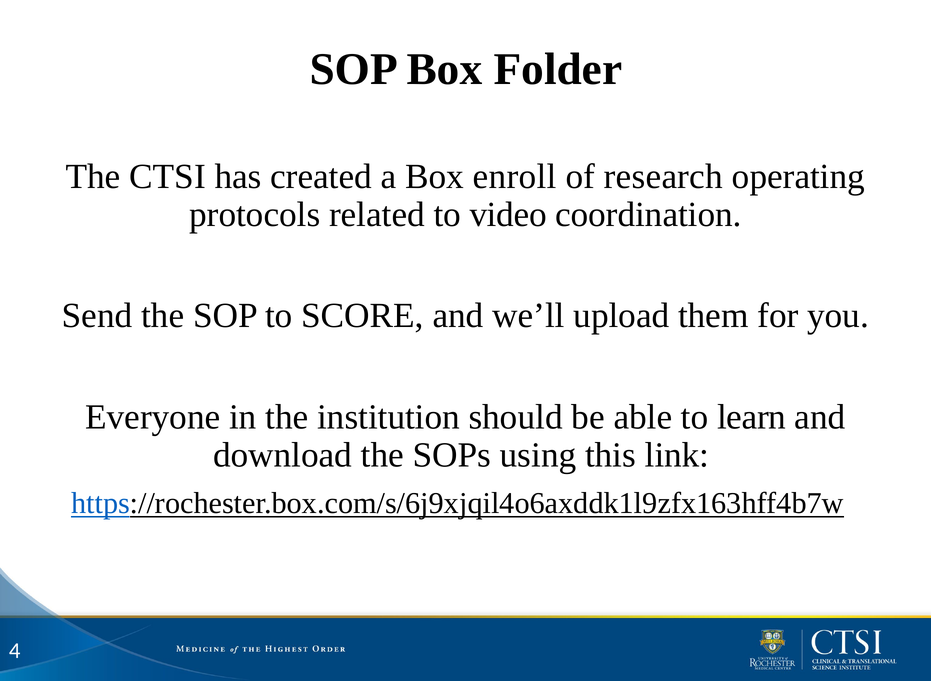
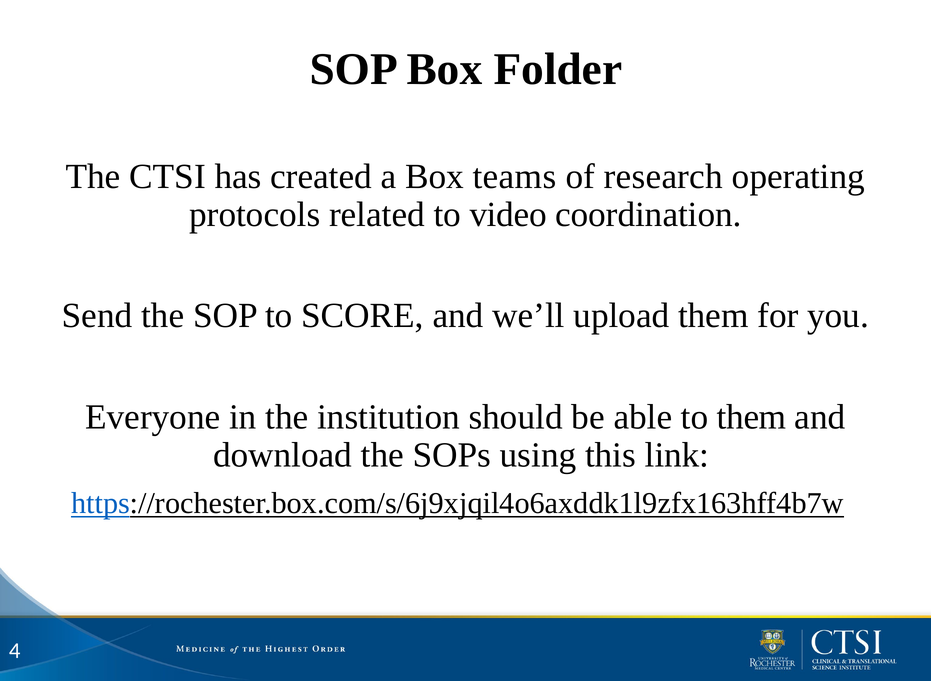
enroll: enroll -> teams
to learn: learn -> them
